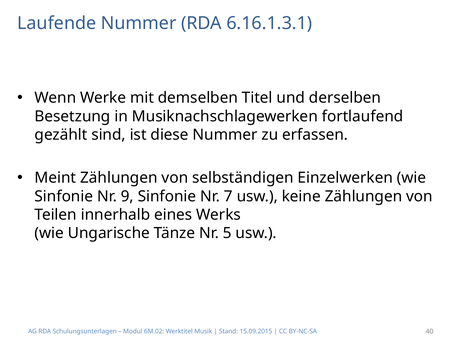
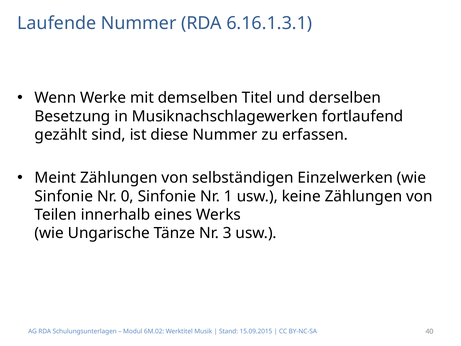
9: 9 -> 0
7: 7 -> 1
5: 5 -> 3
